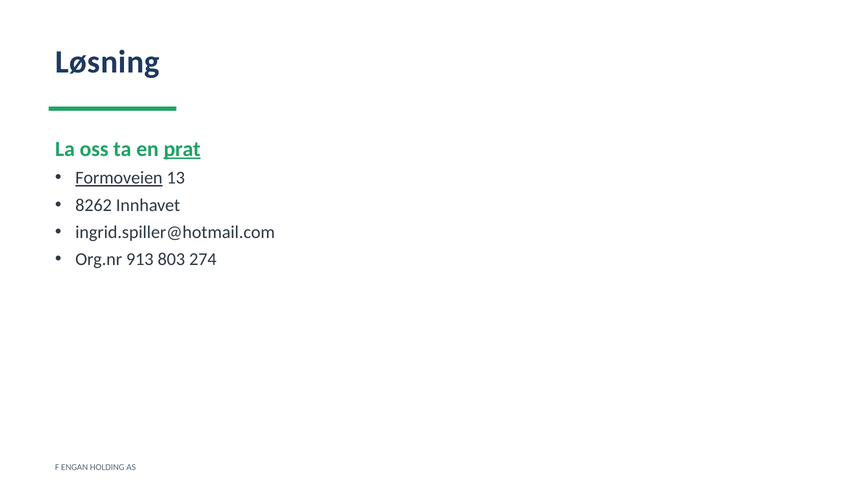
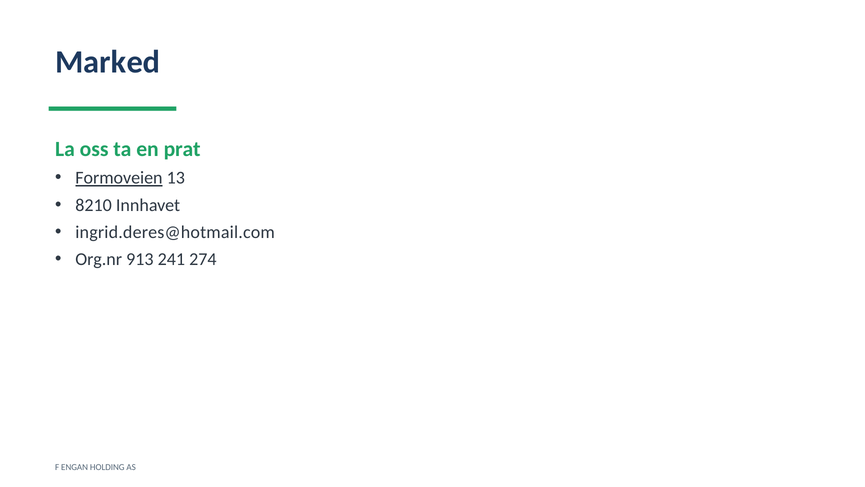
Løsning: Løsning -> Marked
prat underline: present -> none
8262: 8262 -> 8210
ingrid.spiller@hotmail.com: ingrid.spiller@hotmail.com -> ingrid.deres@hotmail.com
803: 803 -> 241
